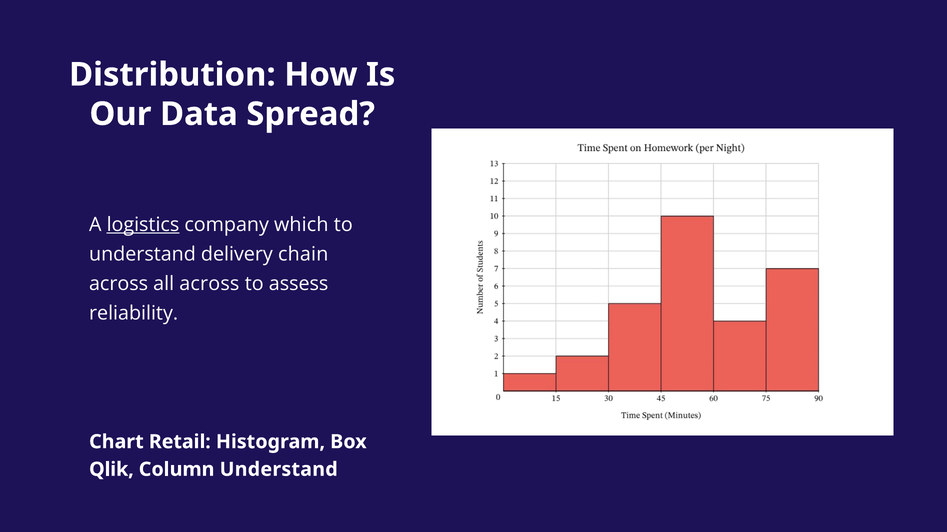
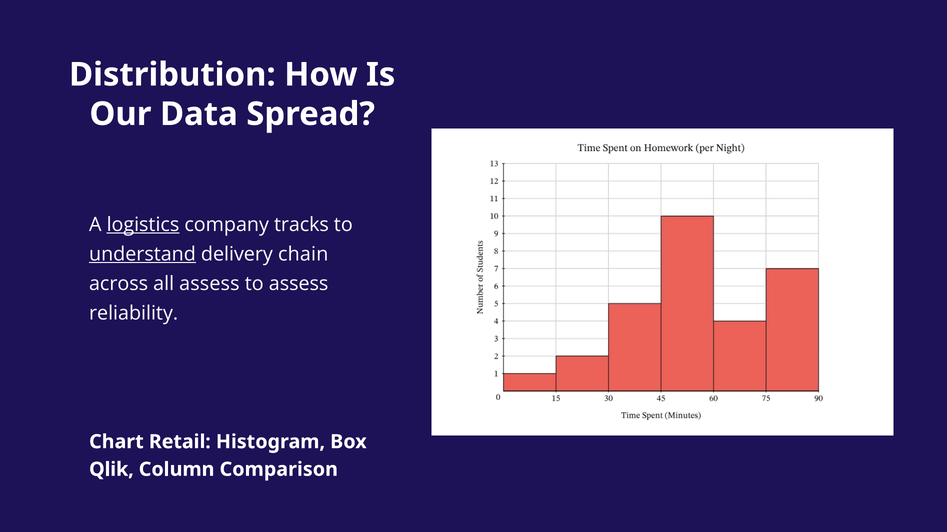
which: which -> tracks
understand at (142, 254) underline: none -> present
all across: across -> assess
Column Understand: Understand -> Comparison
